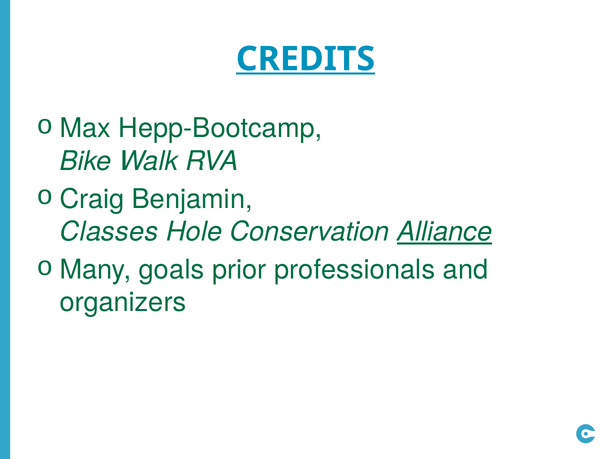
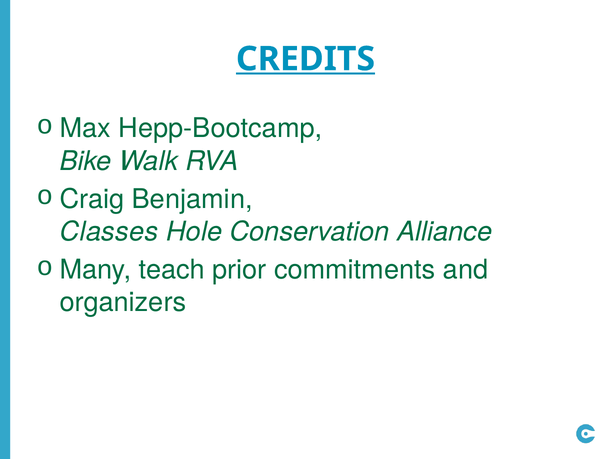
Alliance underline: present -> none
goals: goals -> teach
professionals: professionals -> commitments
